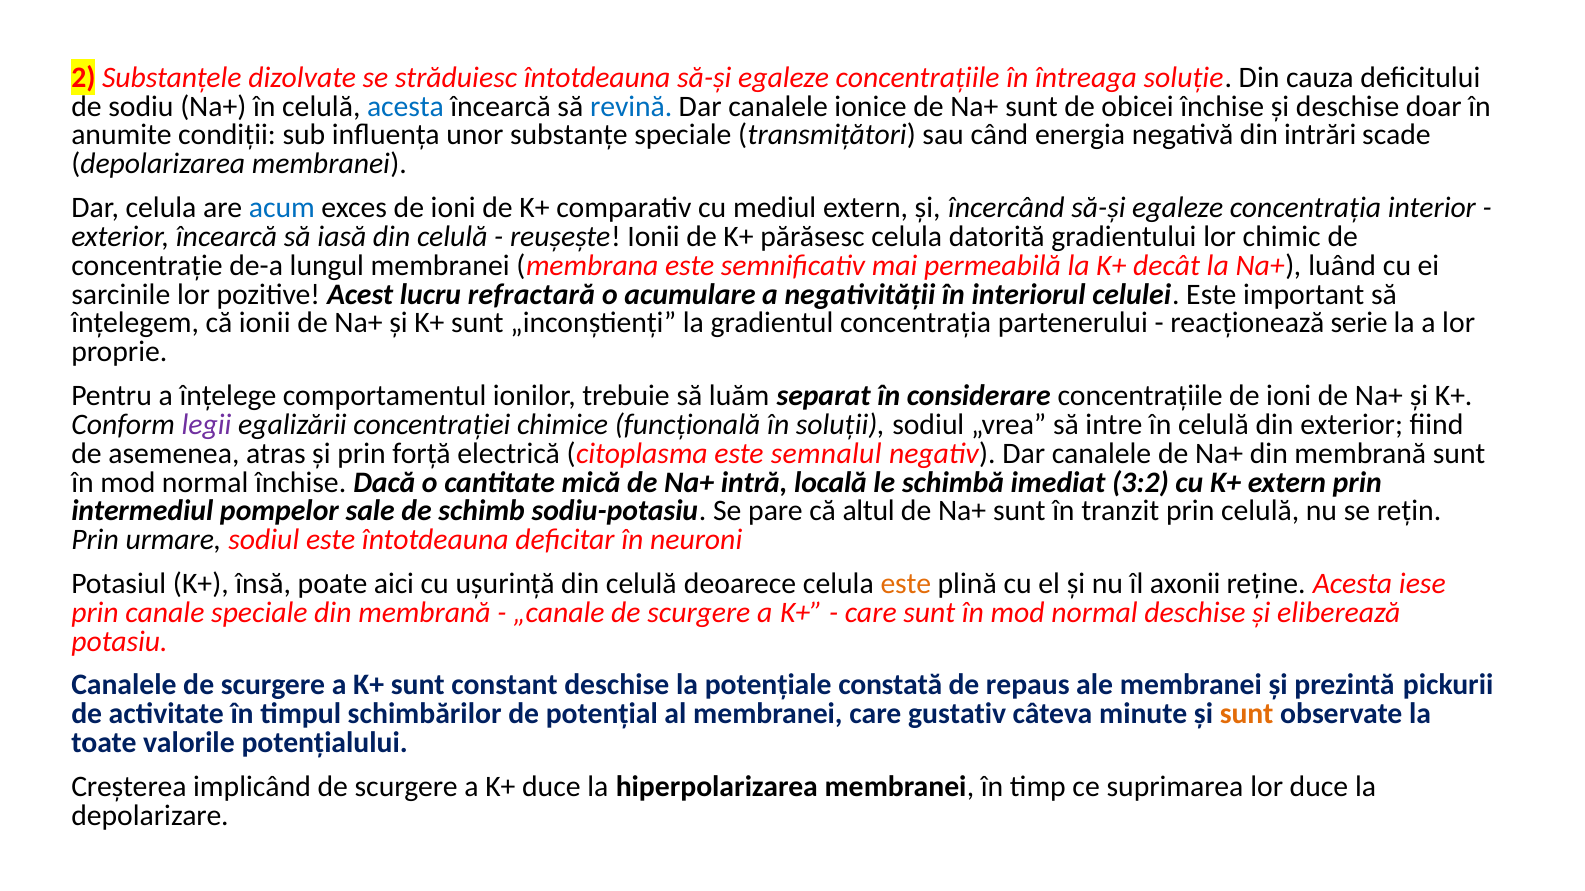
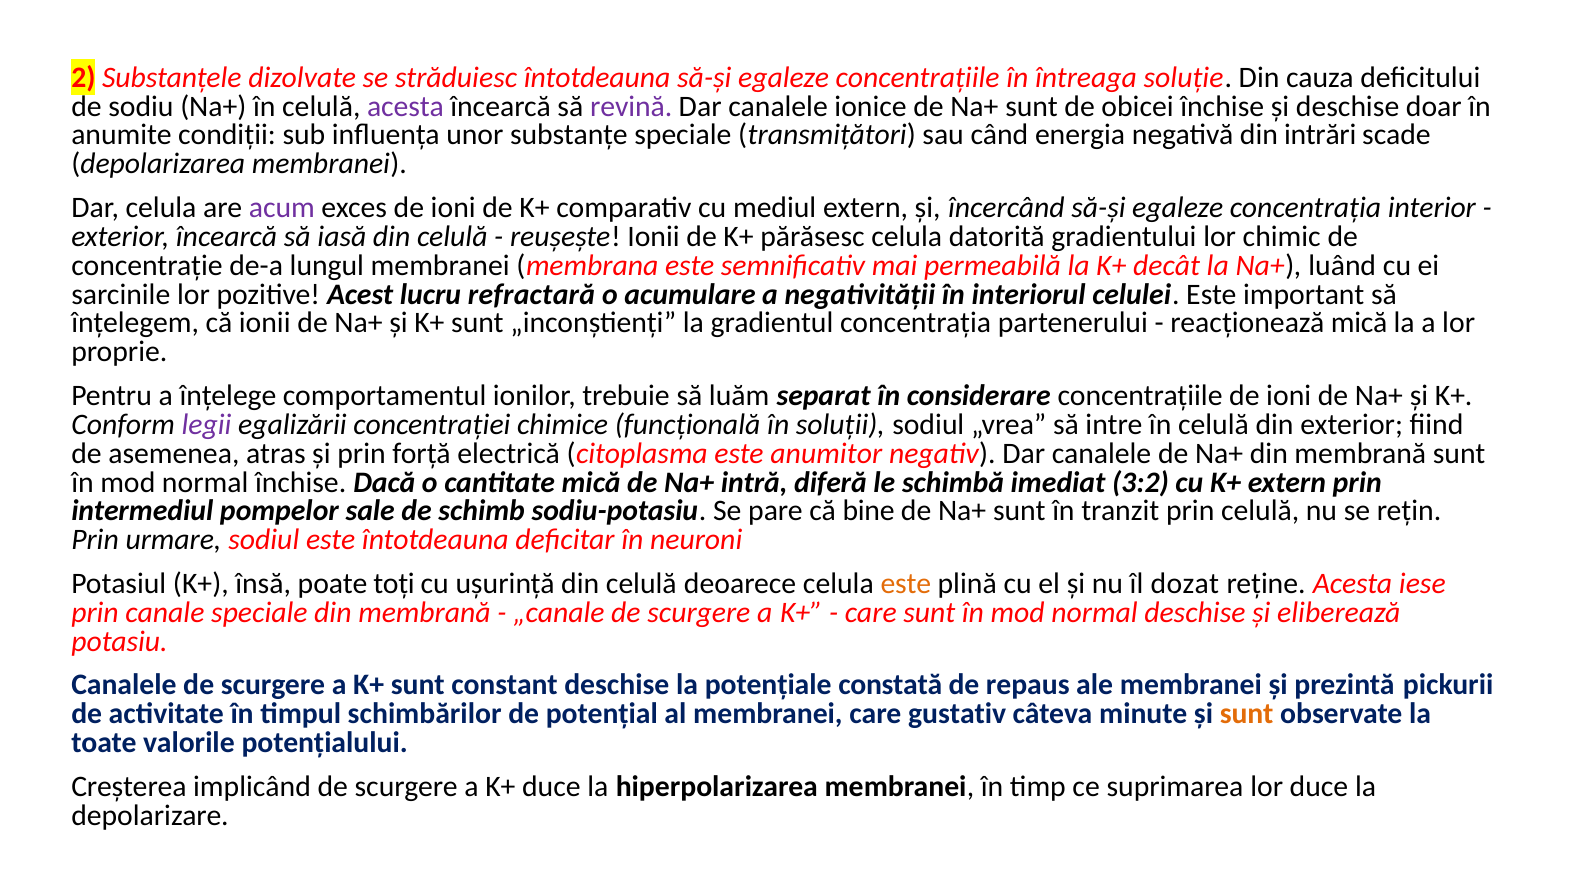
acesta at (405, 106) colour: blue -> purple
revină colour: blue -> purple
acum colour: blue -> purple
reacționează serie: serie -> mică
semnalul: semnalul -> anumitor
locală: locală -> diferă
altul: altul -> bine
aici: aici -> toți
axonii: axonii -> dozat
